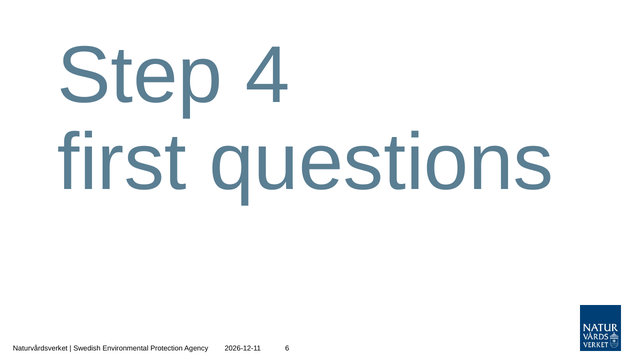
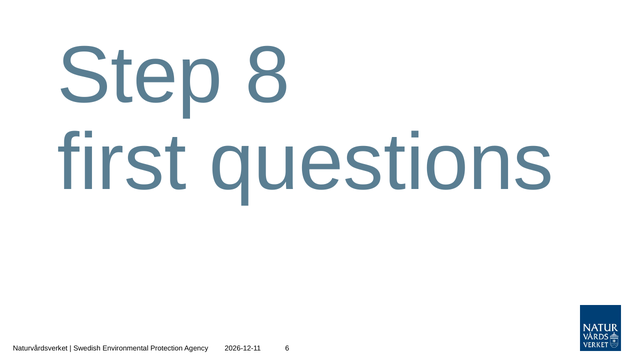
4: 4 -> 8
